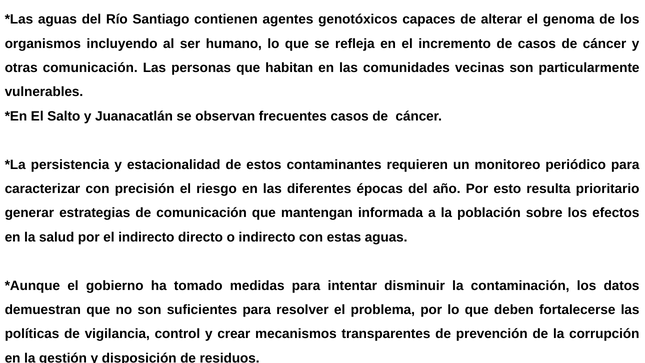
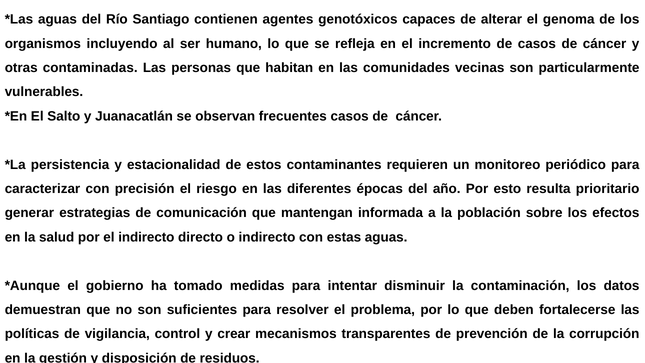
otras comunicación: comunicación -> contaminadas
